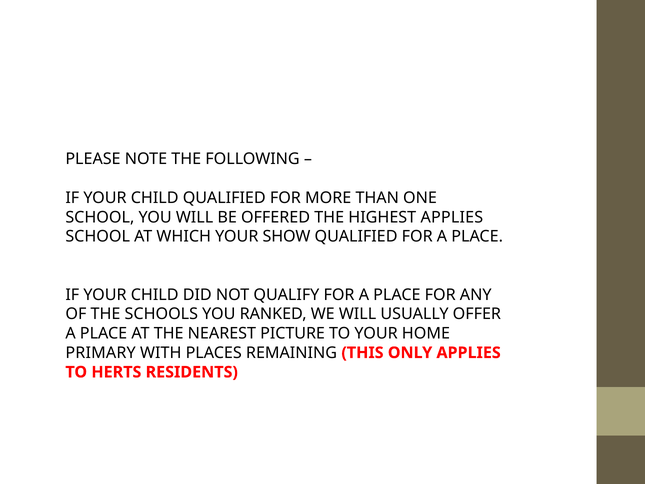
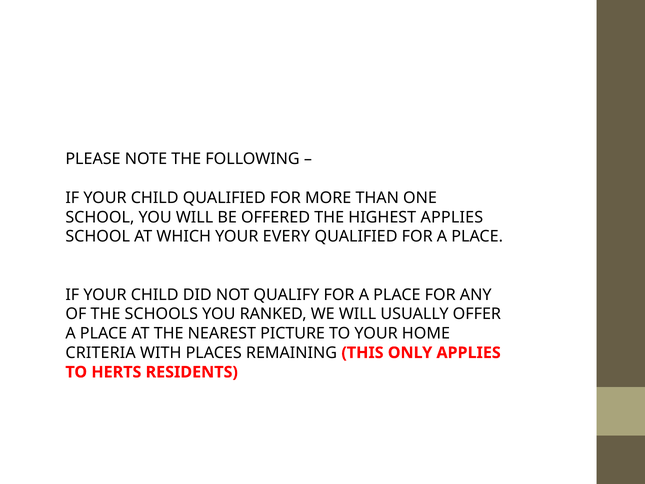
SHOW: SHOW -> EVERY
PRIMARY: PRIMARY -> CRITERIA
